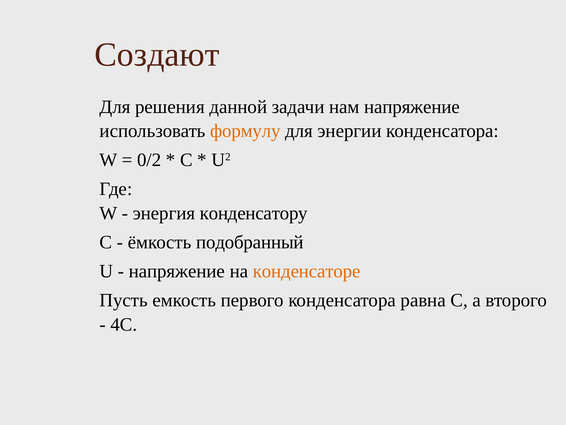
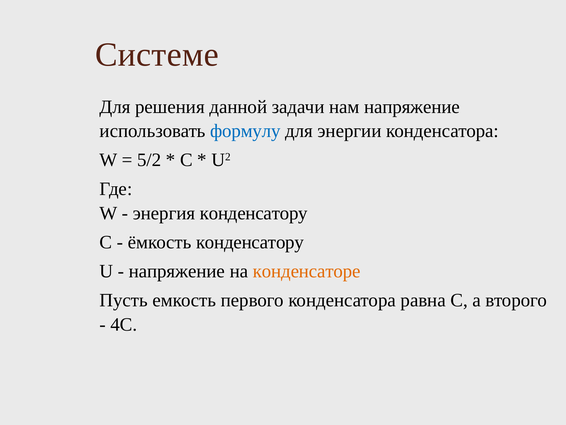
Создают: Создают -> Системе
формулу colour: orange -> blue
0/2: 0/2 -> 5/2
ёмкость подобранный: подобранный -> конденсатору
